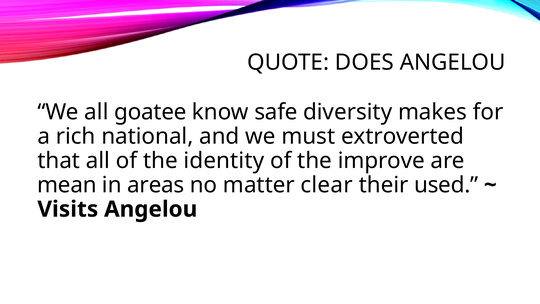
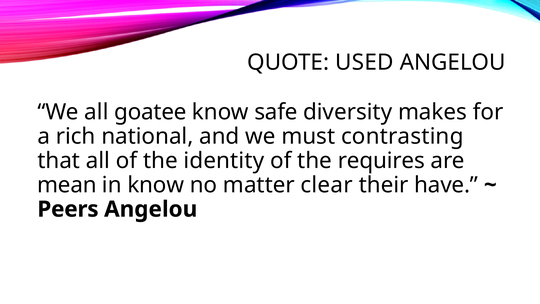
DOES: DOES -> USED
extroverted: extroverted -> contrasting
improve: improve -> requires
in areas: areas -> know
used: used -> have
Visits: Visits -> Peers
